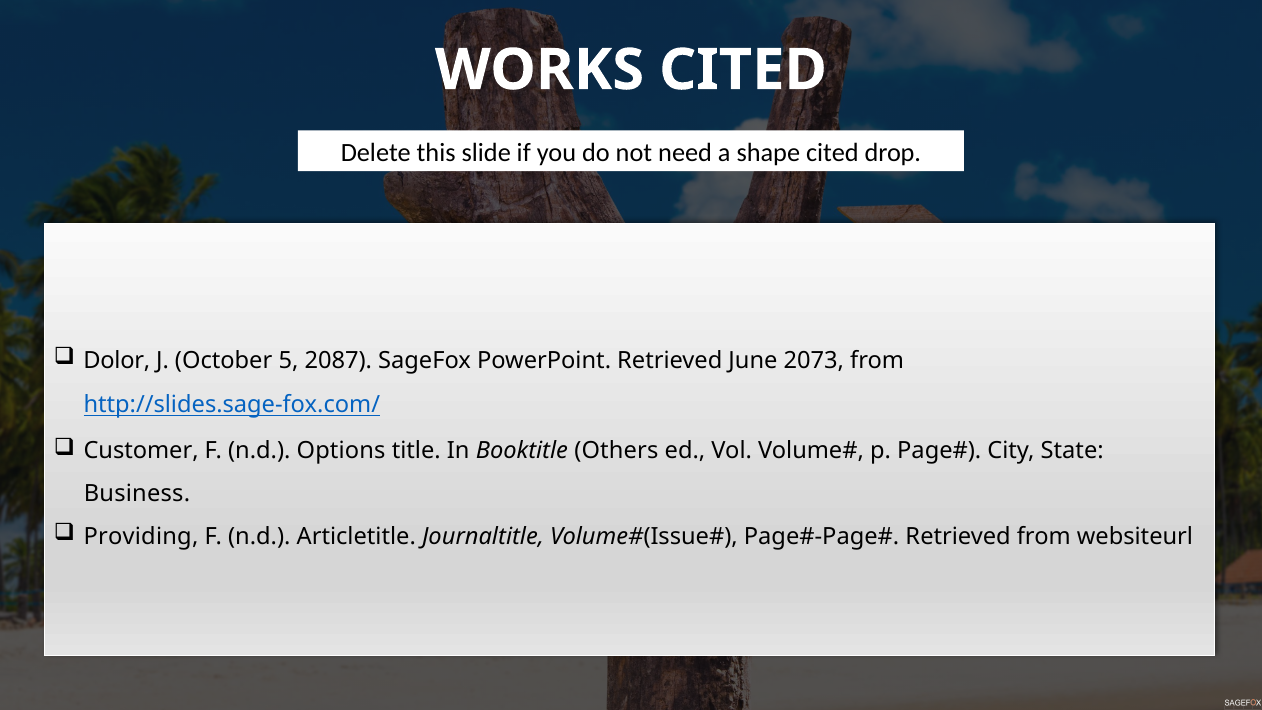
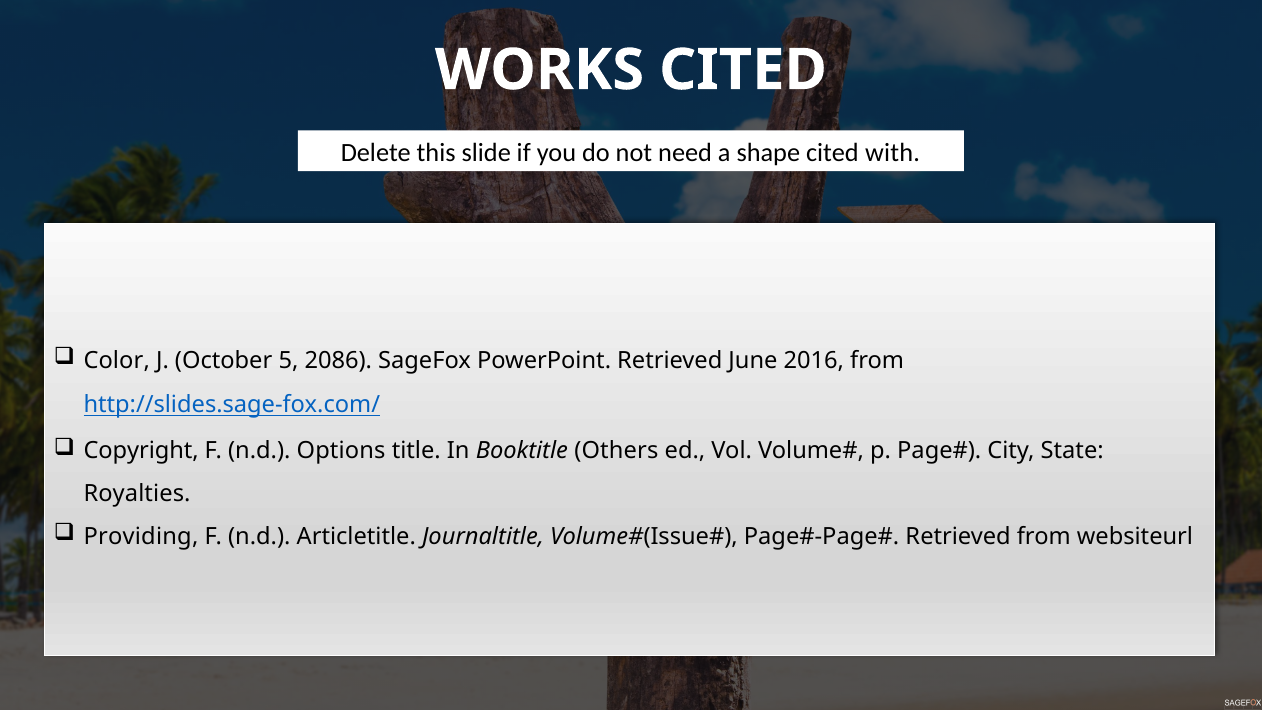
drop: drop -> with
Dolor: Dolor -> Color
2087: 2087 -> 2086
2073: 2073 -> 2016
Customer: Customer -> Copyright
Business: Business -> Royalties
